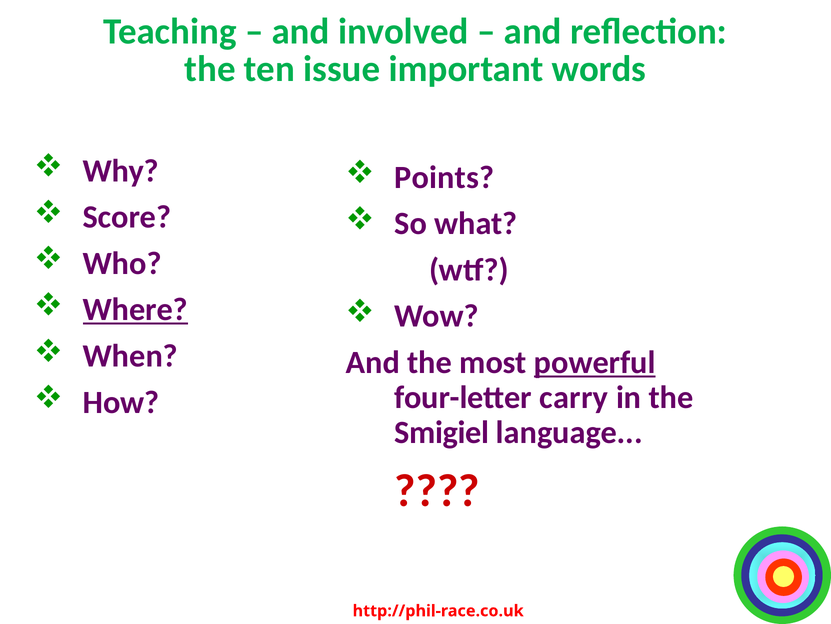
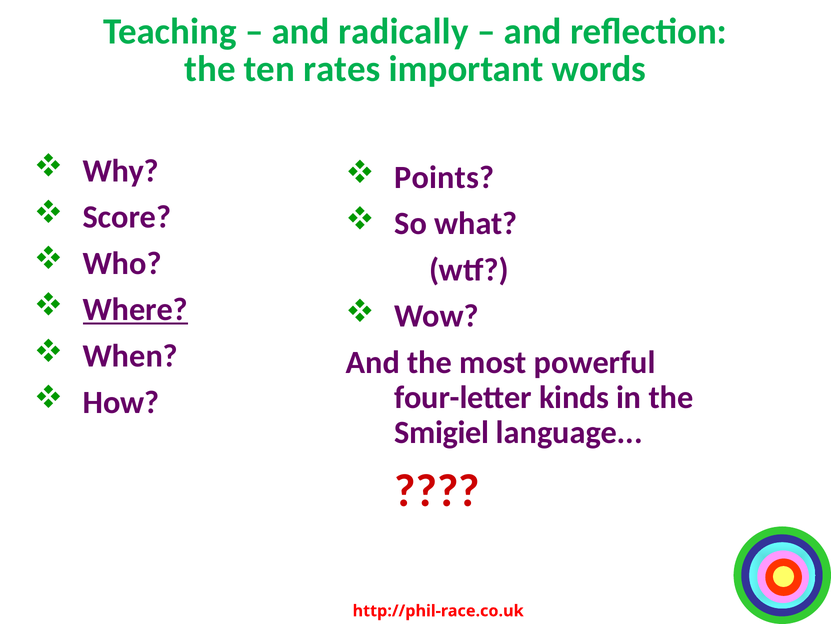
involved: involved -> radically
issue: issue -> rates
powerful underline: present -> none
carry: carry -> kinds
